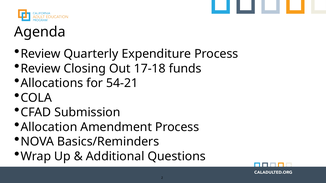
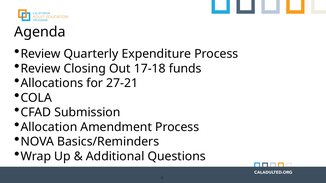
54-21: 54-21 -> 27-21
